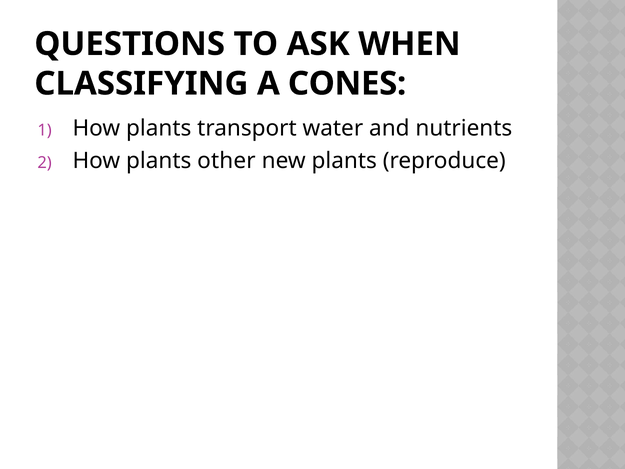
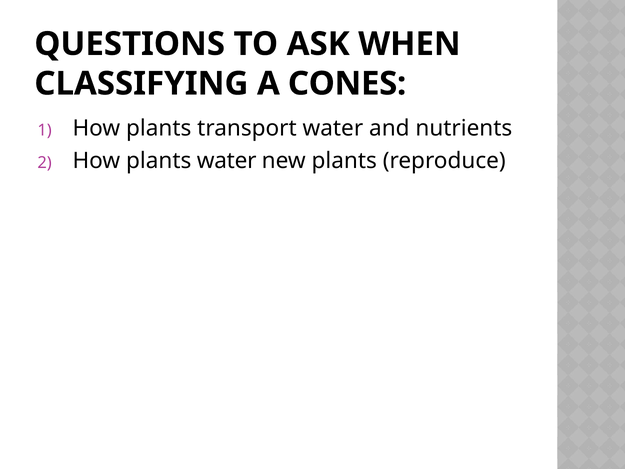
plants other: other -> water
